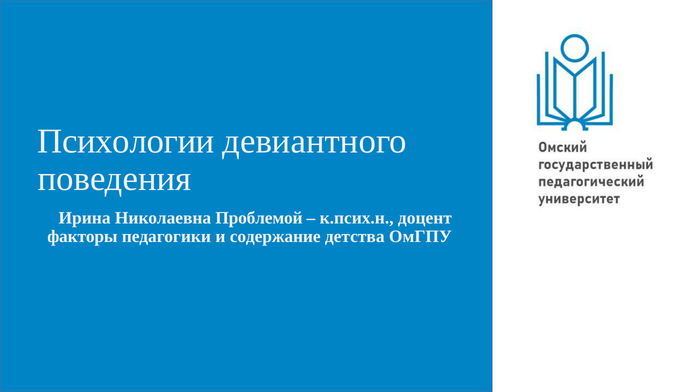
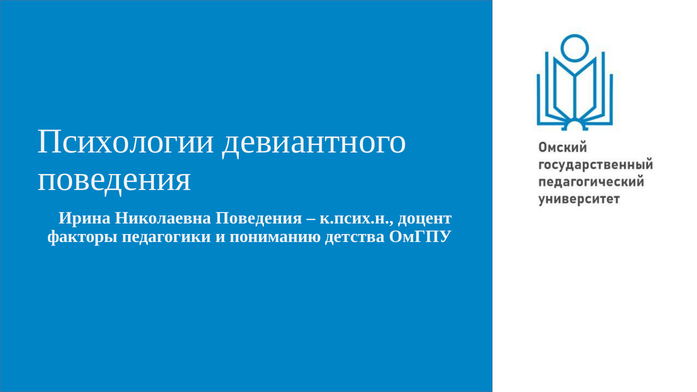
Николаевна Проблемой: Проблемой -> Поведения
содержание: содержание -> пониманию
